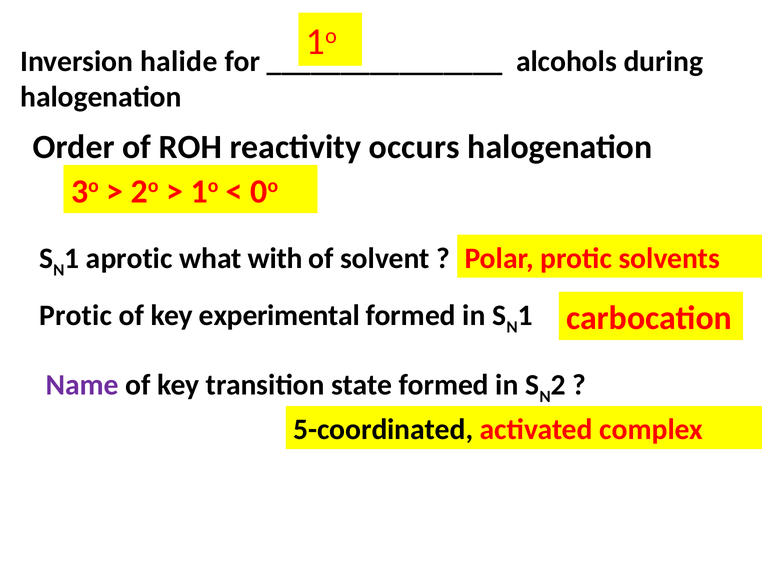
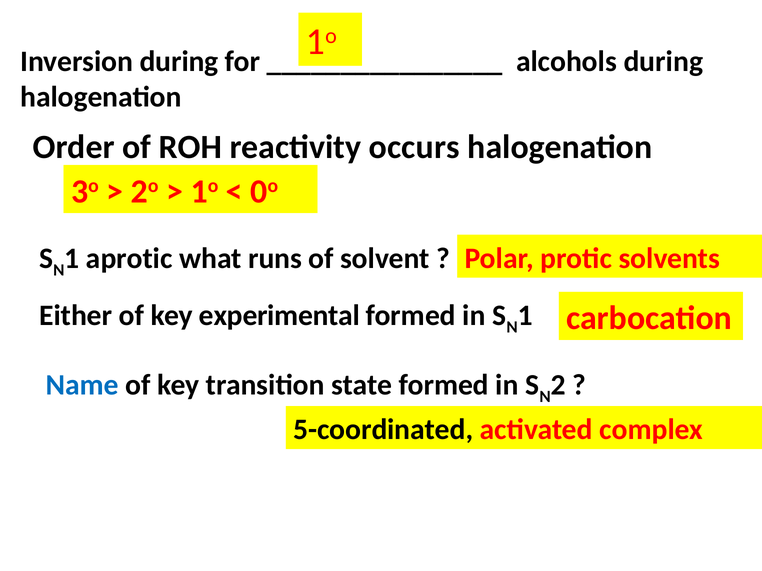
Inversion halide: halide -> during
with: with -> runs
Protic at (76, 316): Protic -> Either
Name colour: purple -> blue
